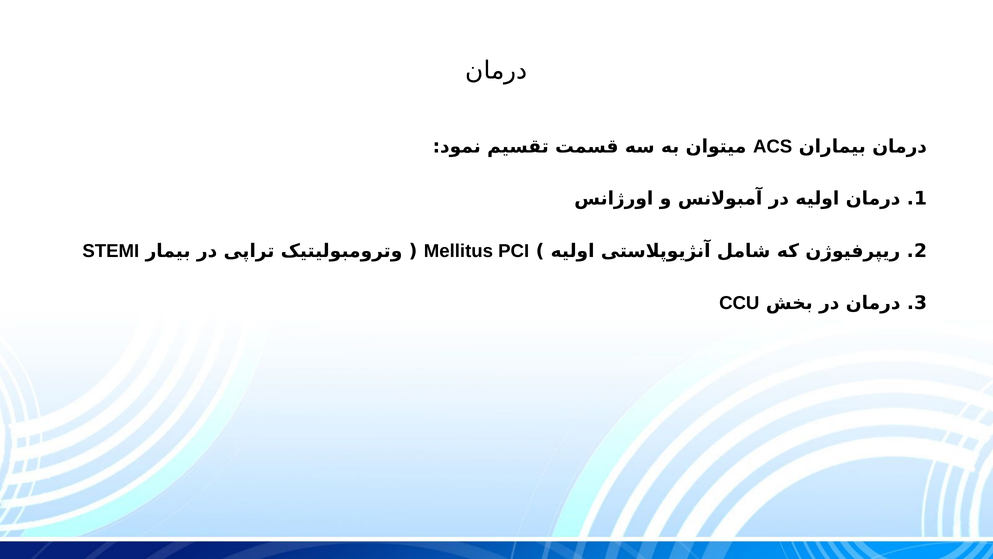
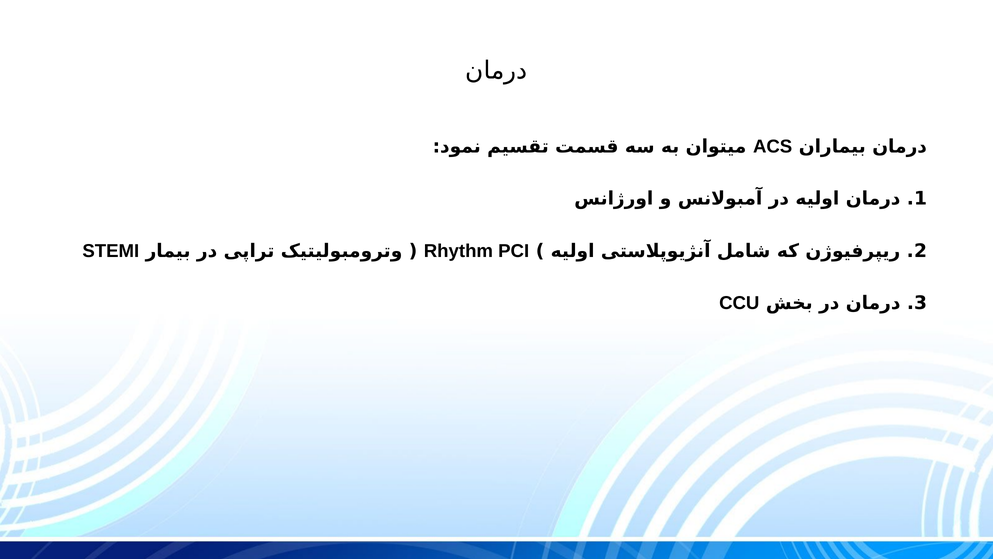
Mellitus: Mellitus -> Rhythm
